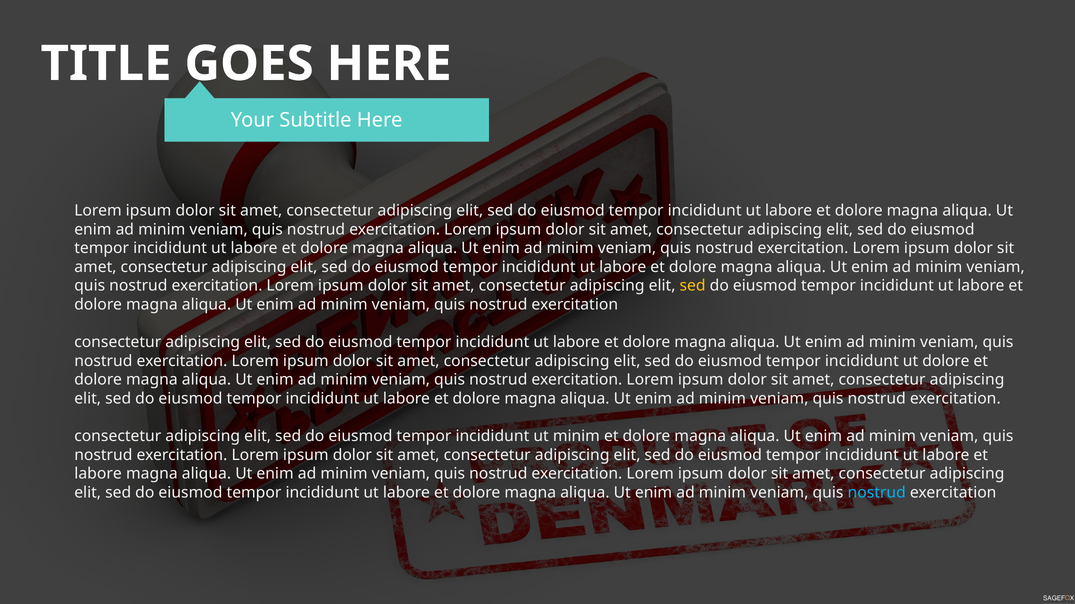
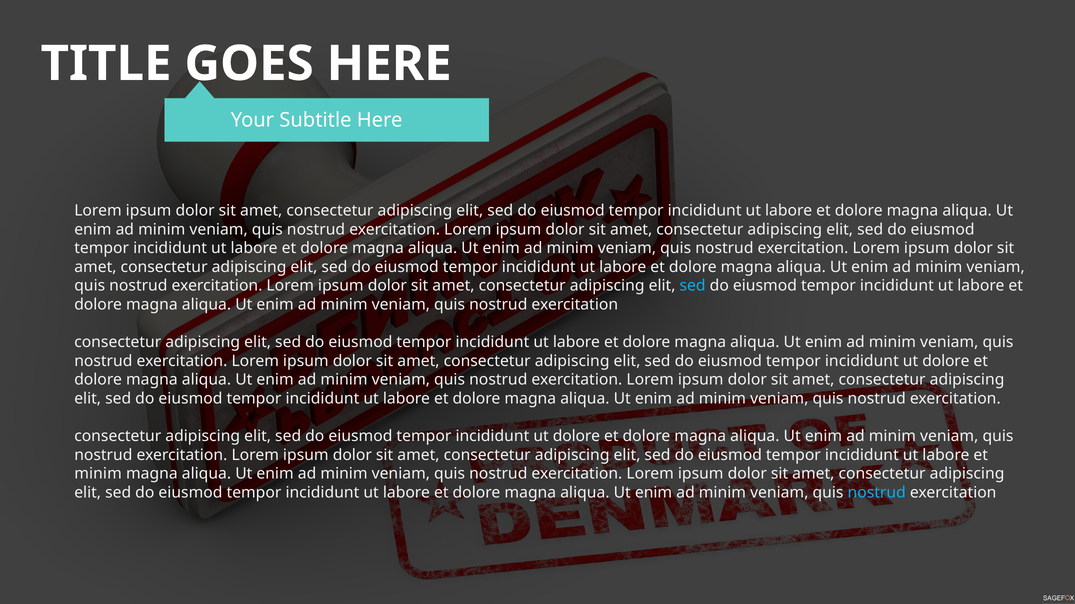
sed at (693, 286) colour: yellow -> light blue
minim at (576, 437): minim -> dolore
labore at (98, 474): labore -> minim
